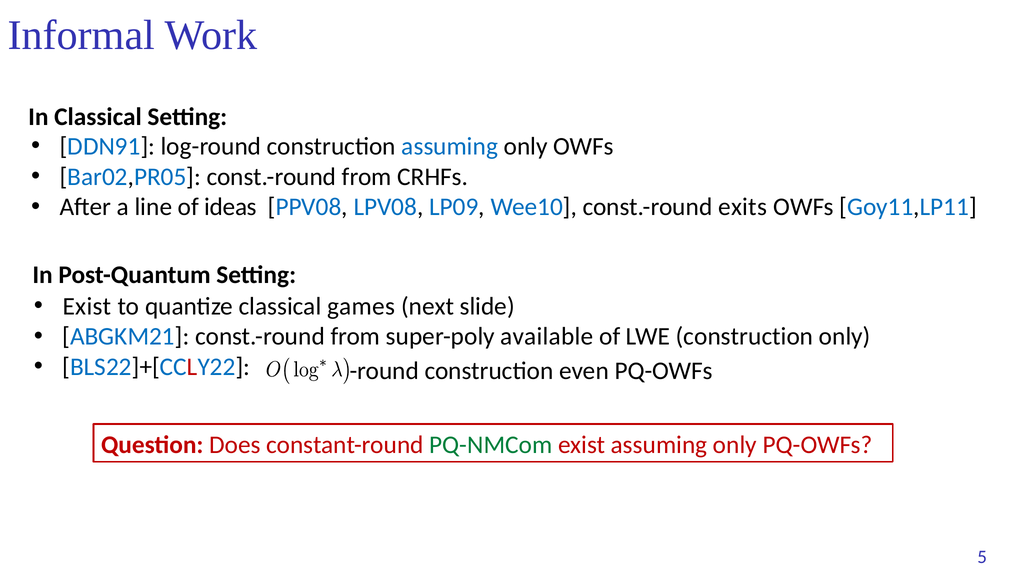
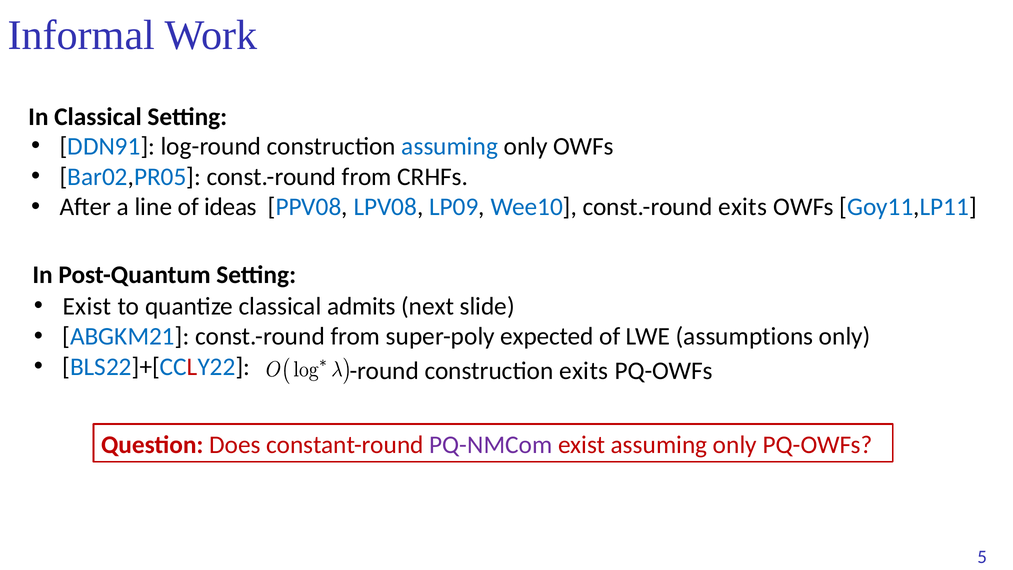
games: games -> admits
available: available -> expected
LWE construction: construction -> assumptions
construction even: even -> exits
PQ-NMCom colour: green -> purple
